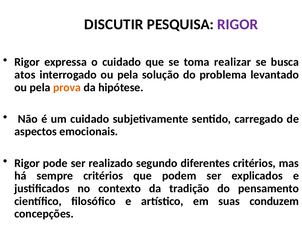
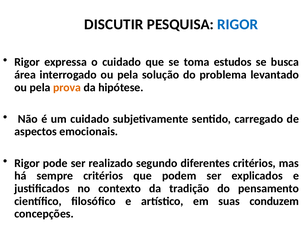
RIGOR at (238, 24) colour: purple -> blue
realizar: realizar -> estudos
atos: atos -> área
